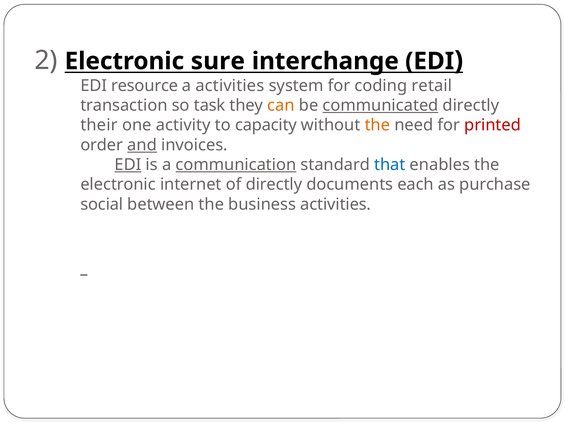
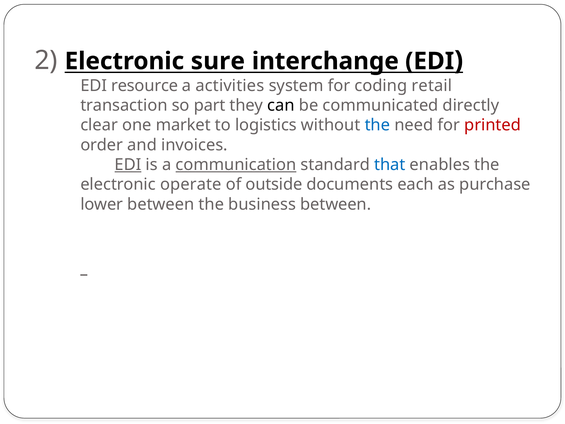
task: task -> part
can colour: orange -> black
communicated underline: present -> none
their: their -> clear
activity: activity -> market
capacity: capacity -> logistics
the at (377, 125) colour: orange -> blue
and underline: present -> none
internet: internet -> operate
of directly: directly -> outside
social: social -> lower
business activities: activities -> between
